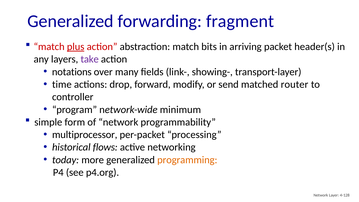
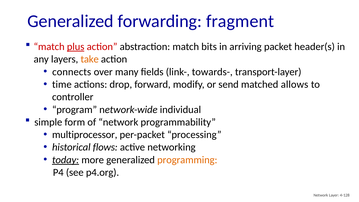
take colour: purple -> orange
notations: notations -> connects
showing-: showing- -> towards-
router: router -> allows
minimum: minimum -> individual
today underline: none -> present
